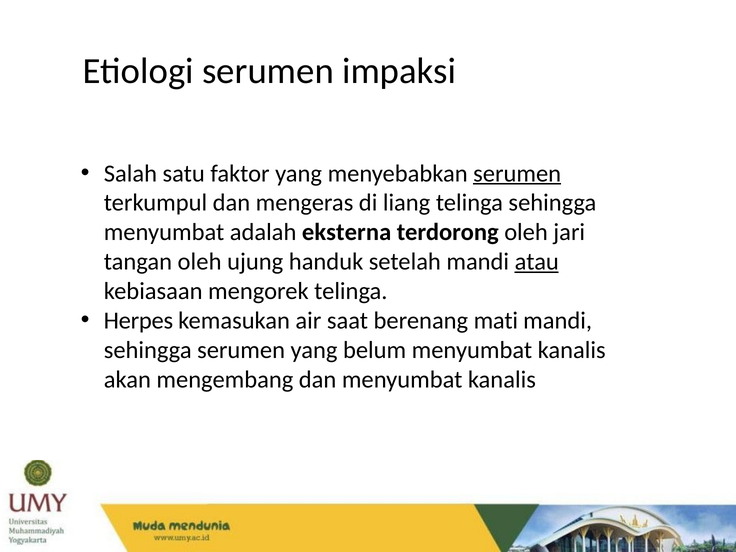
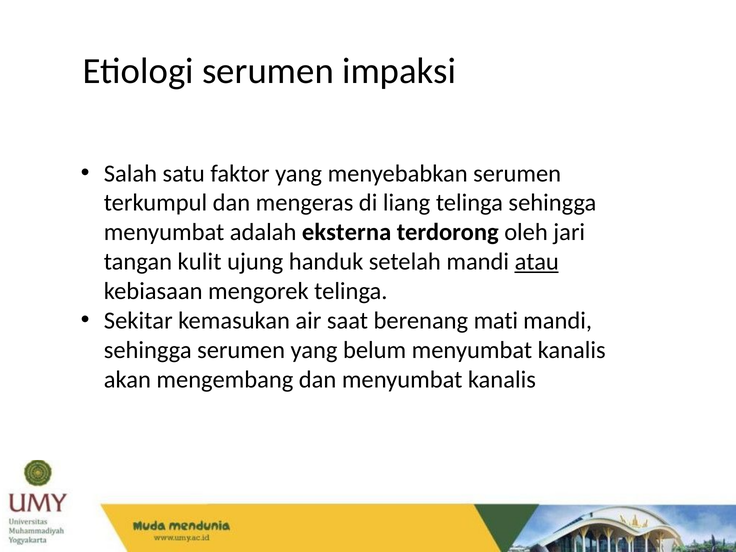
serumen at (517, 173) underline: present -> none
tangan oleh: oleh -> kulit
Herpes: Herpes -> Sekitar
